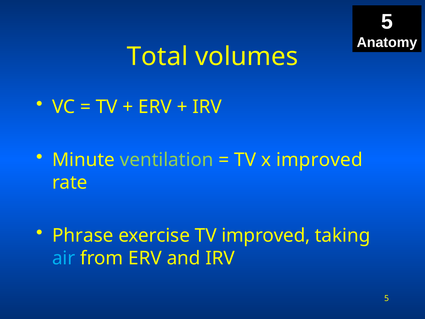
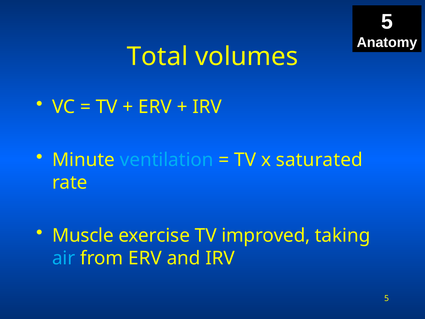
ventilation colour: light green -> light blue
x improved: improved -> saturated
Phrase: Phrase -> Muscle
